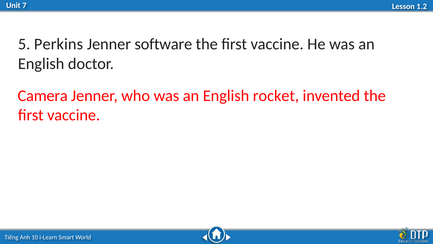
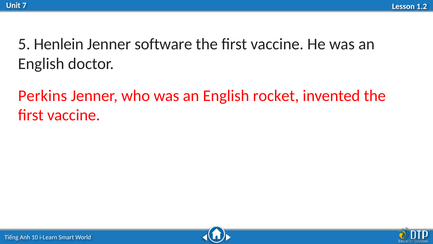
Perkins: Perkins -> Henlein
Camera: Camera -> Perkins
